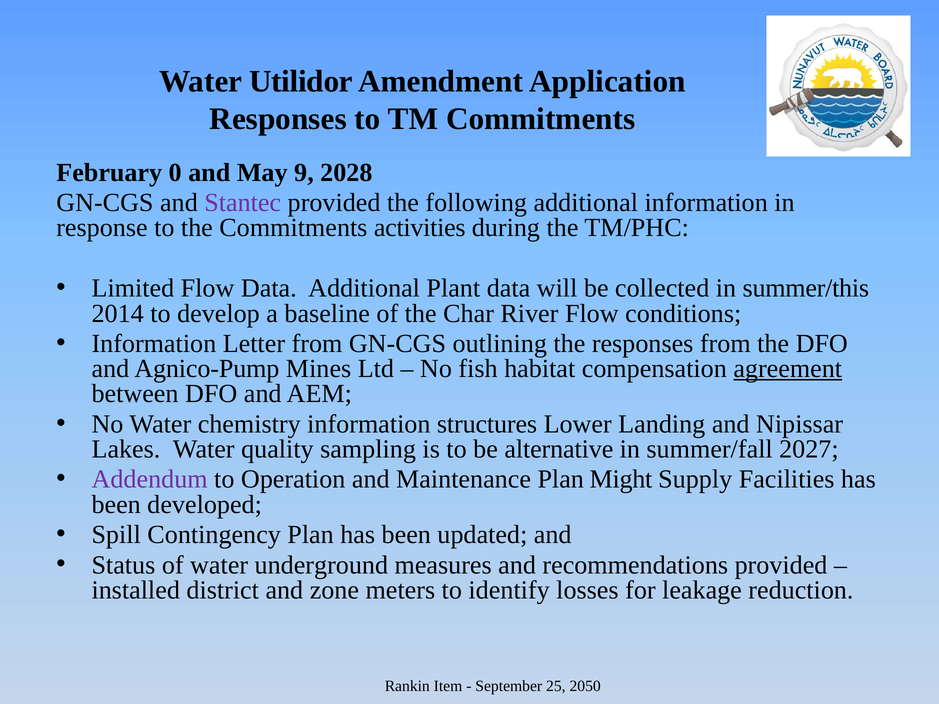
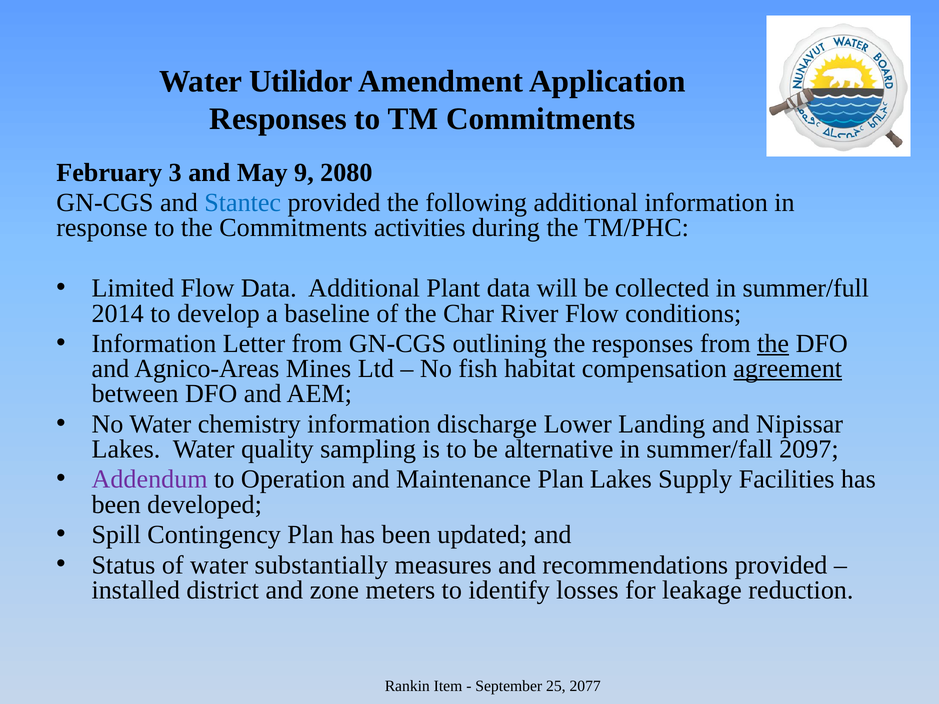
0: 0 -> 3
2028: 2028 -> 2080
Stantec colour: purple -> blue
summer/this: summer/this -> summer/full
the at (773, 344) underline: none -> present
Agnico-Pump: Agnico-Pump -> Agnico-Areas
structures: structures -> discharge
2027: 2027 -> 2097
Plan Might: Might -> Lakes
underground: underground -> substantially
2050: 2050 -> 2077
